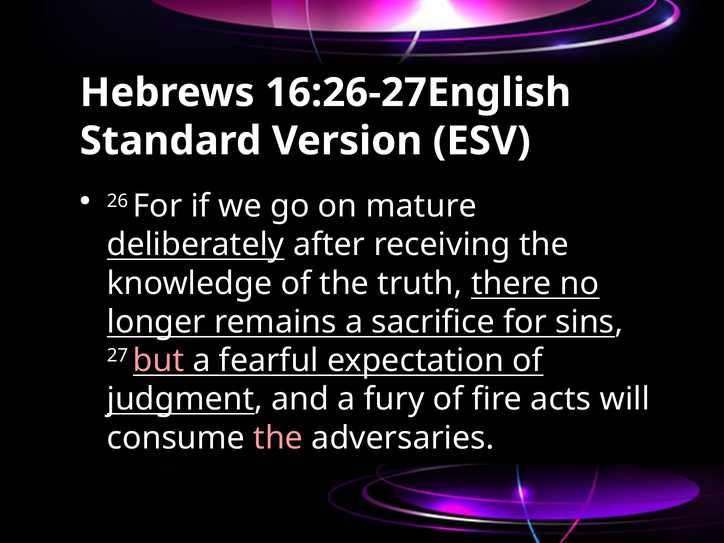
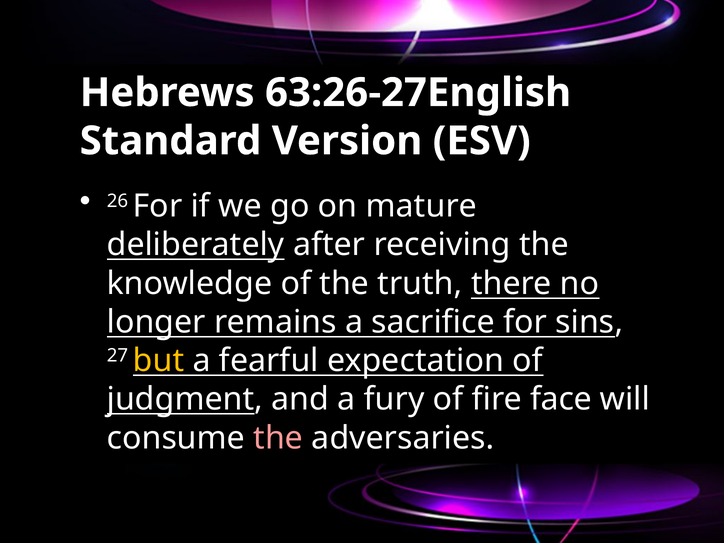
16:26-27English: 16:26-27English -> 63:26-27English
but colour: pink -> yellow
acts: acts -> face
